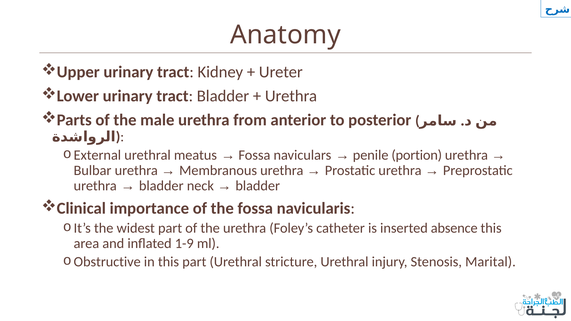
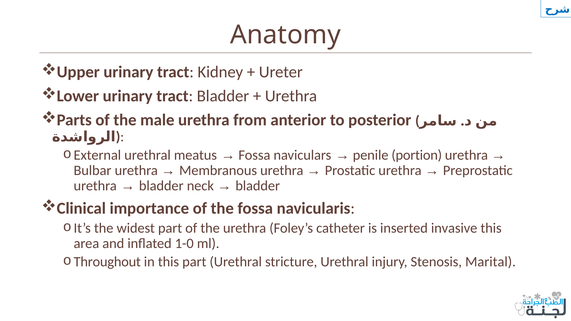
absence: absence -> invasive
1-9: 1-9 -> 1-0
Obstructive: Obstructive -> Throughout
